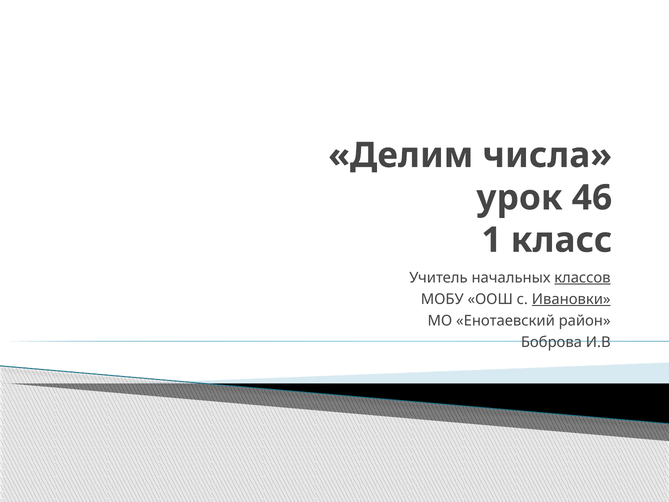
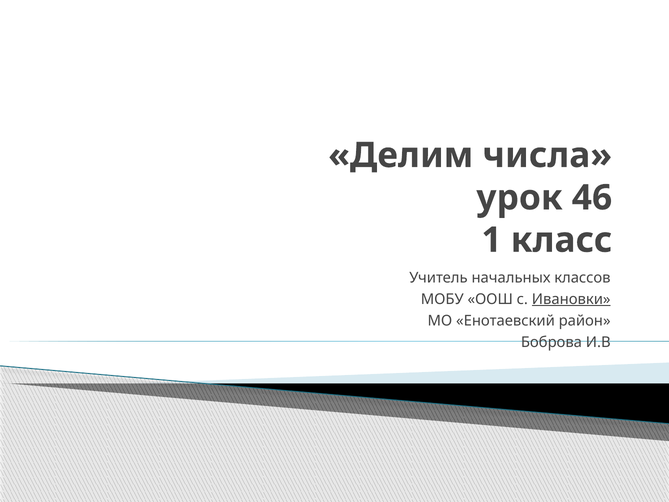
классов underline: present -> none
